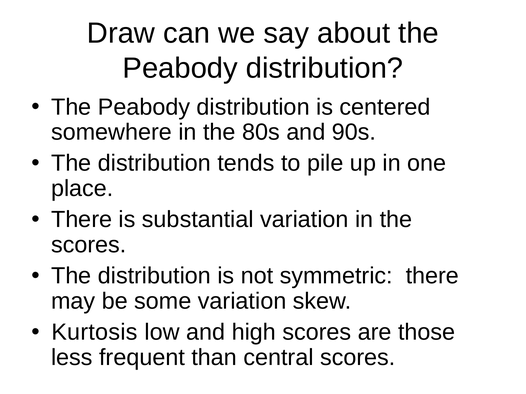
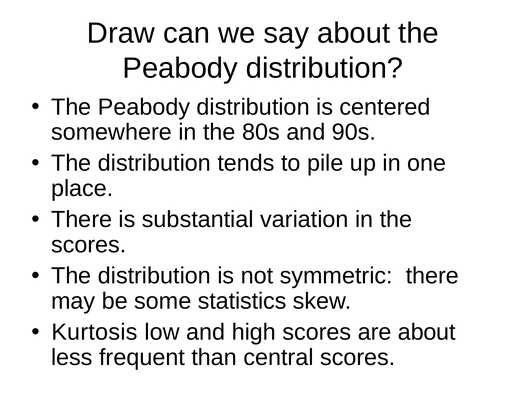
some variation: variation -> statistics
are those: those -> about
